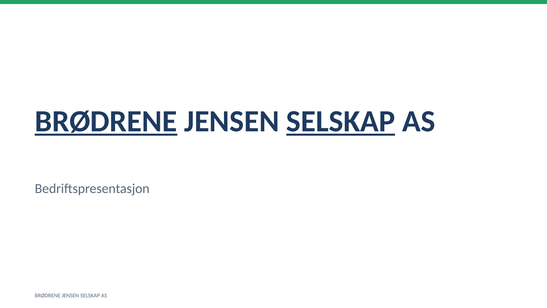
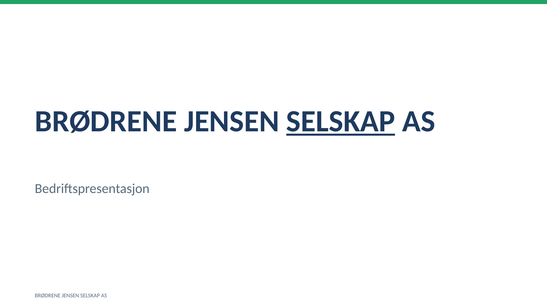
BRØDRENE at (106, 121) underline: present -> none
